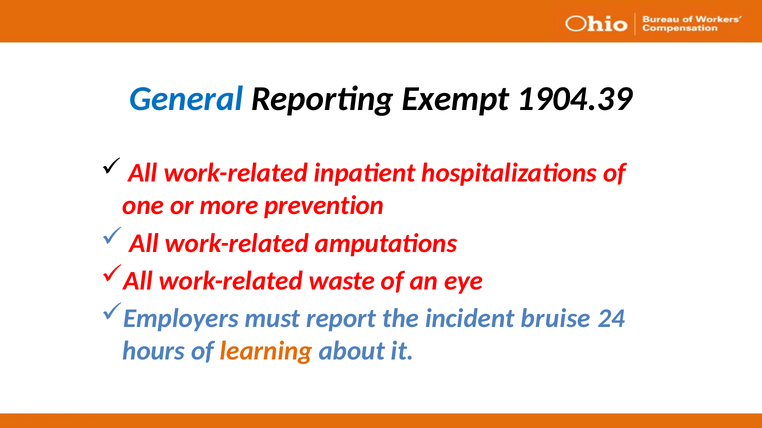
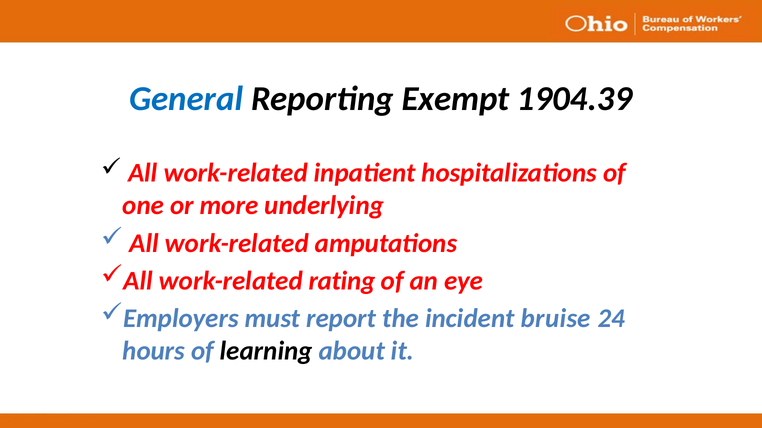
prevention: prevention -> underlying
waste: waste -> rating
learning colour: orange -> black
